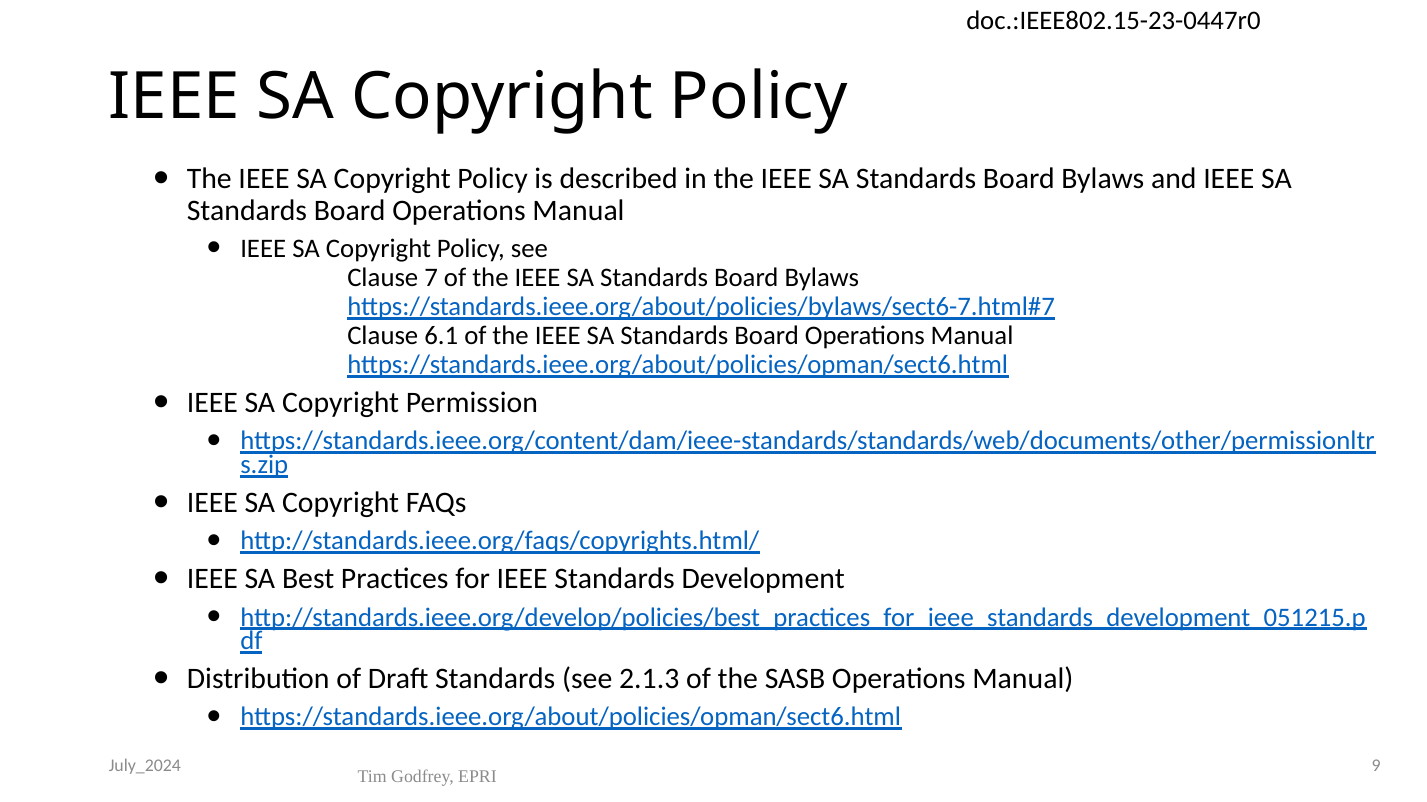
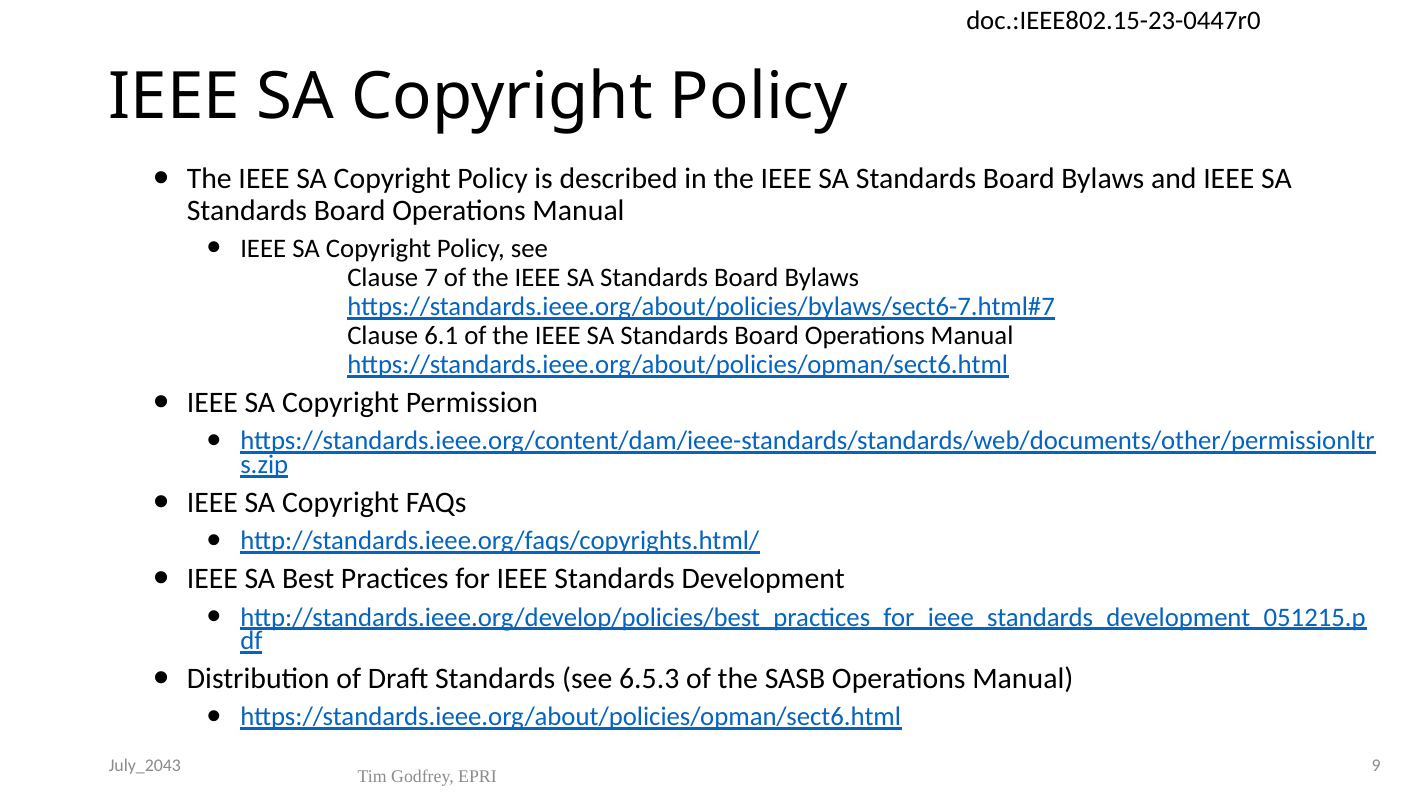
2.1.3: 2.1.3 -> 6.5.3
July_2024: July_2024 -> July_2043
